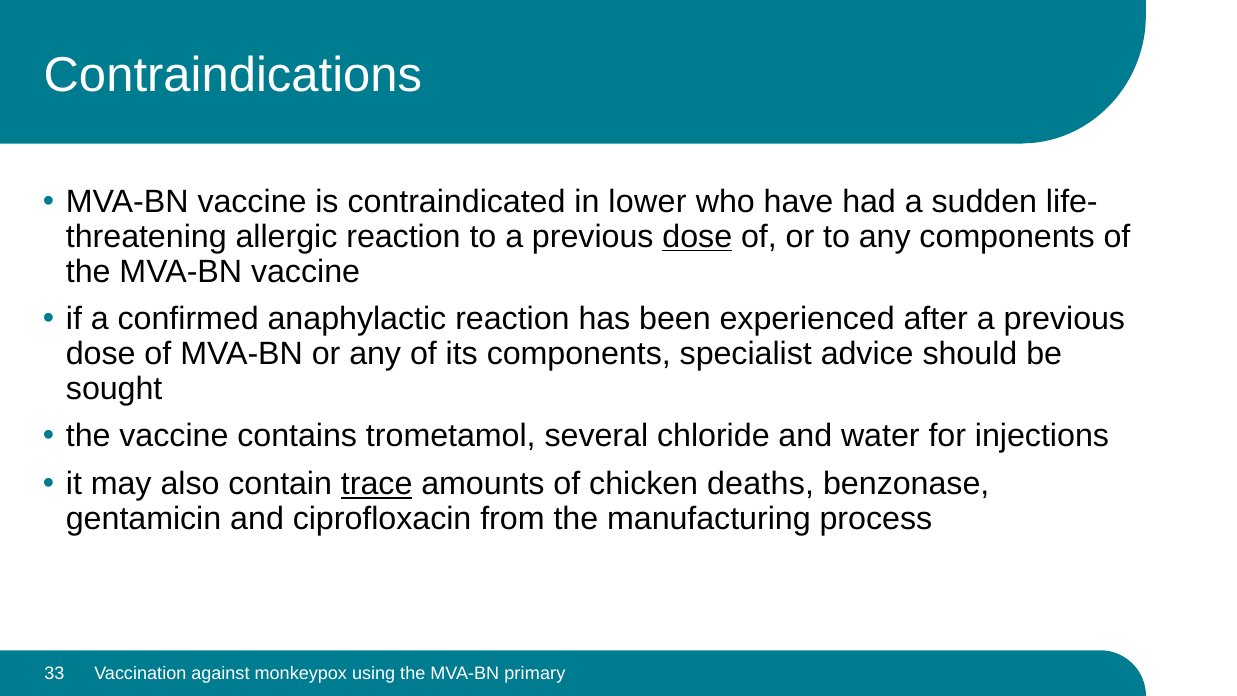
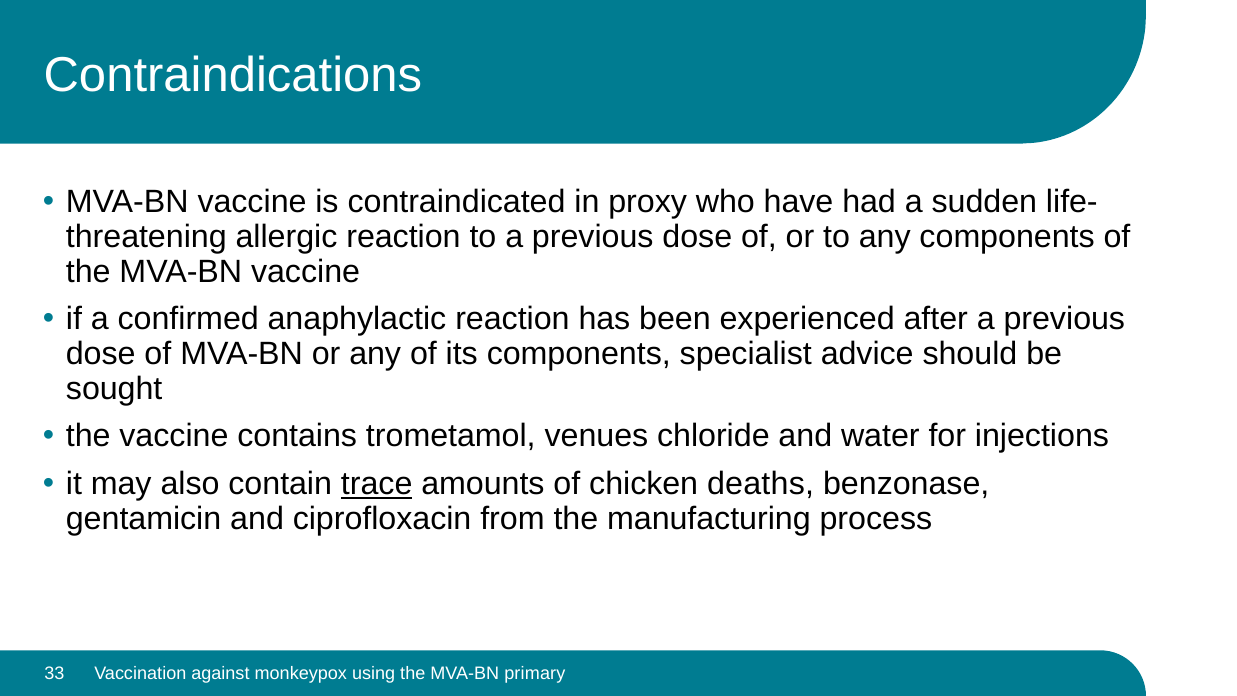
lower: lower -> proxy
dose at (697, 237) underline: present -> none
several: several -> venues
